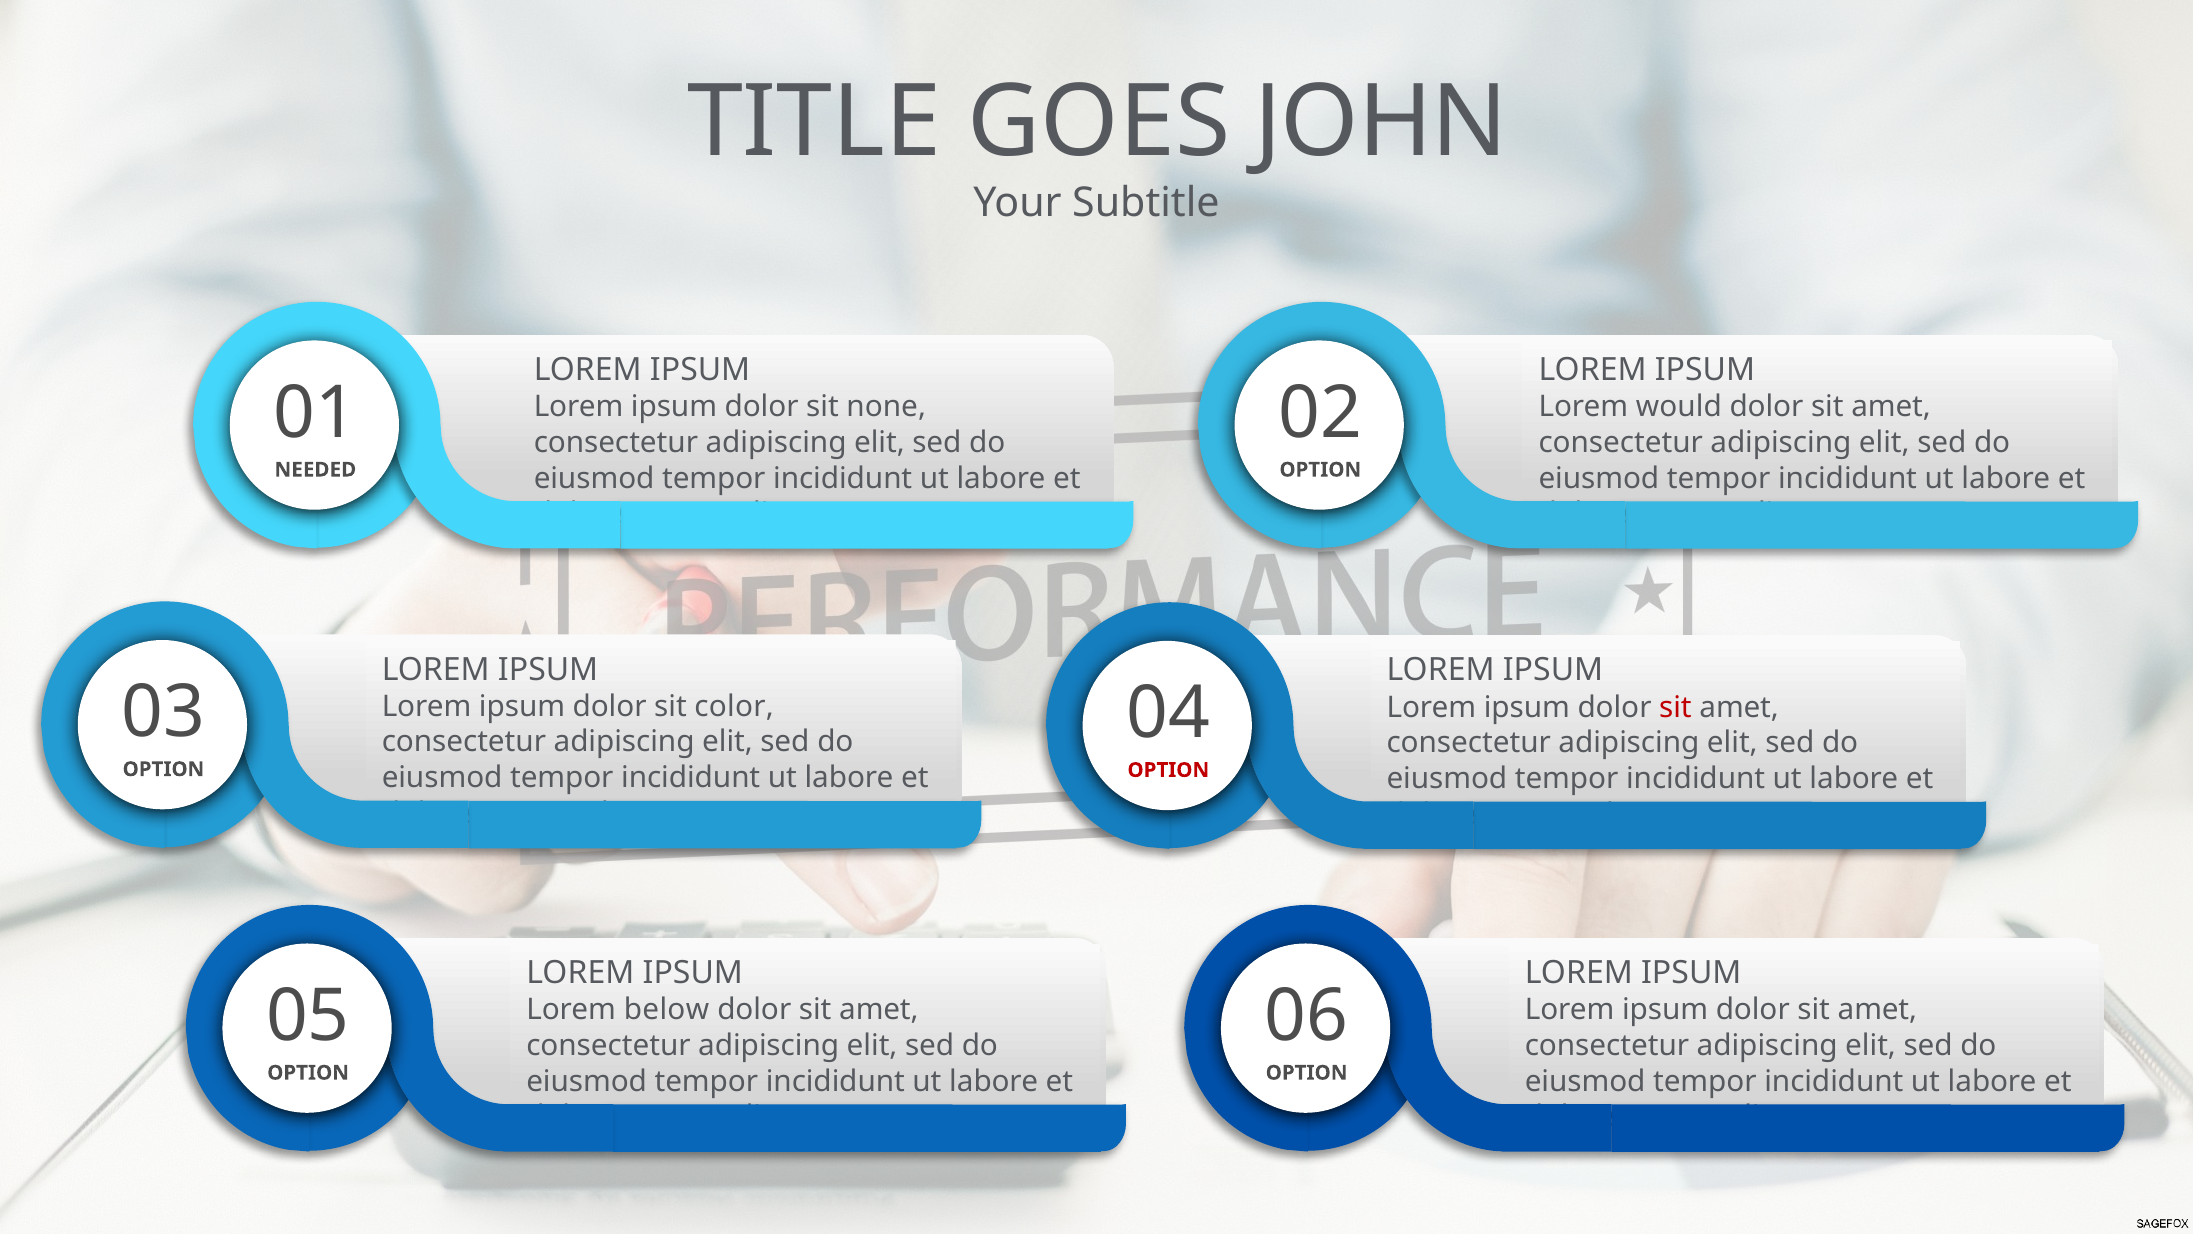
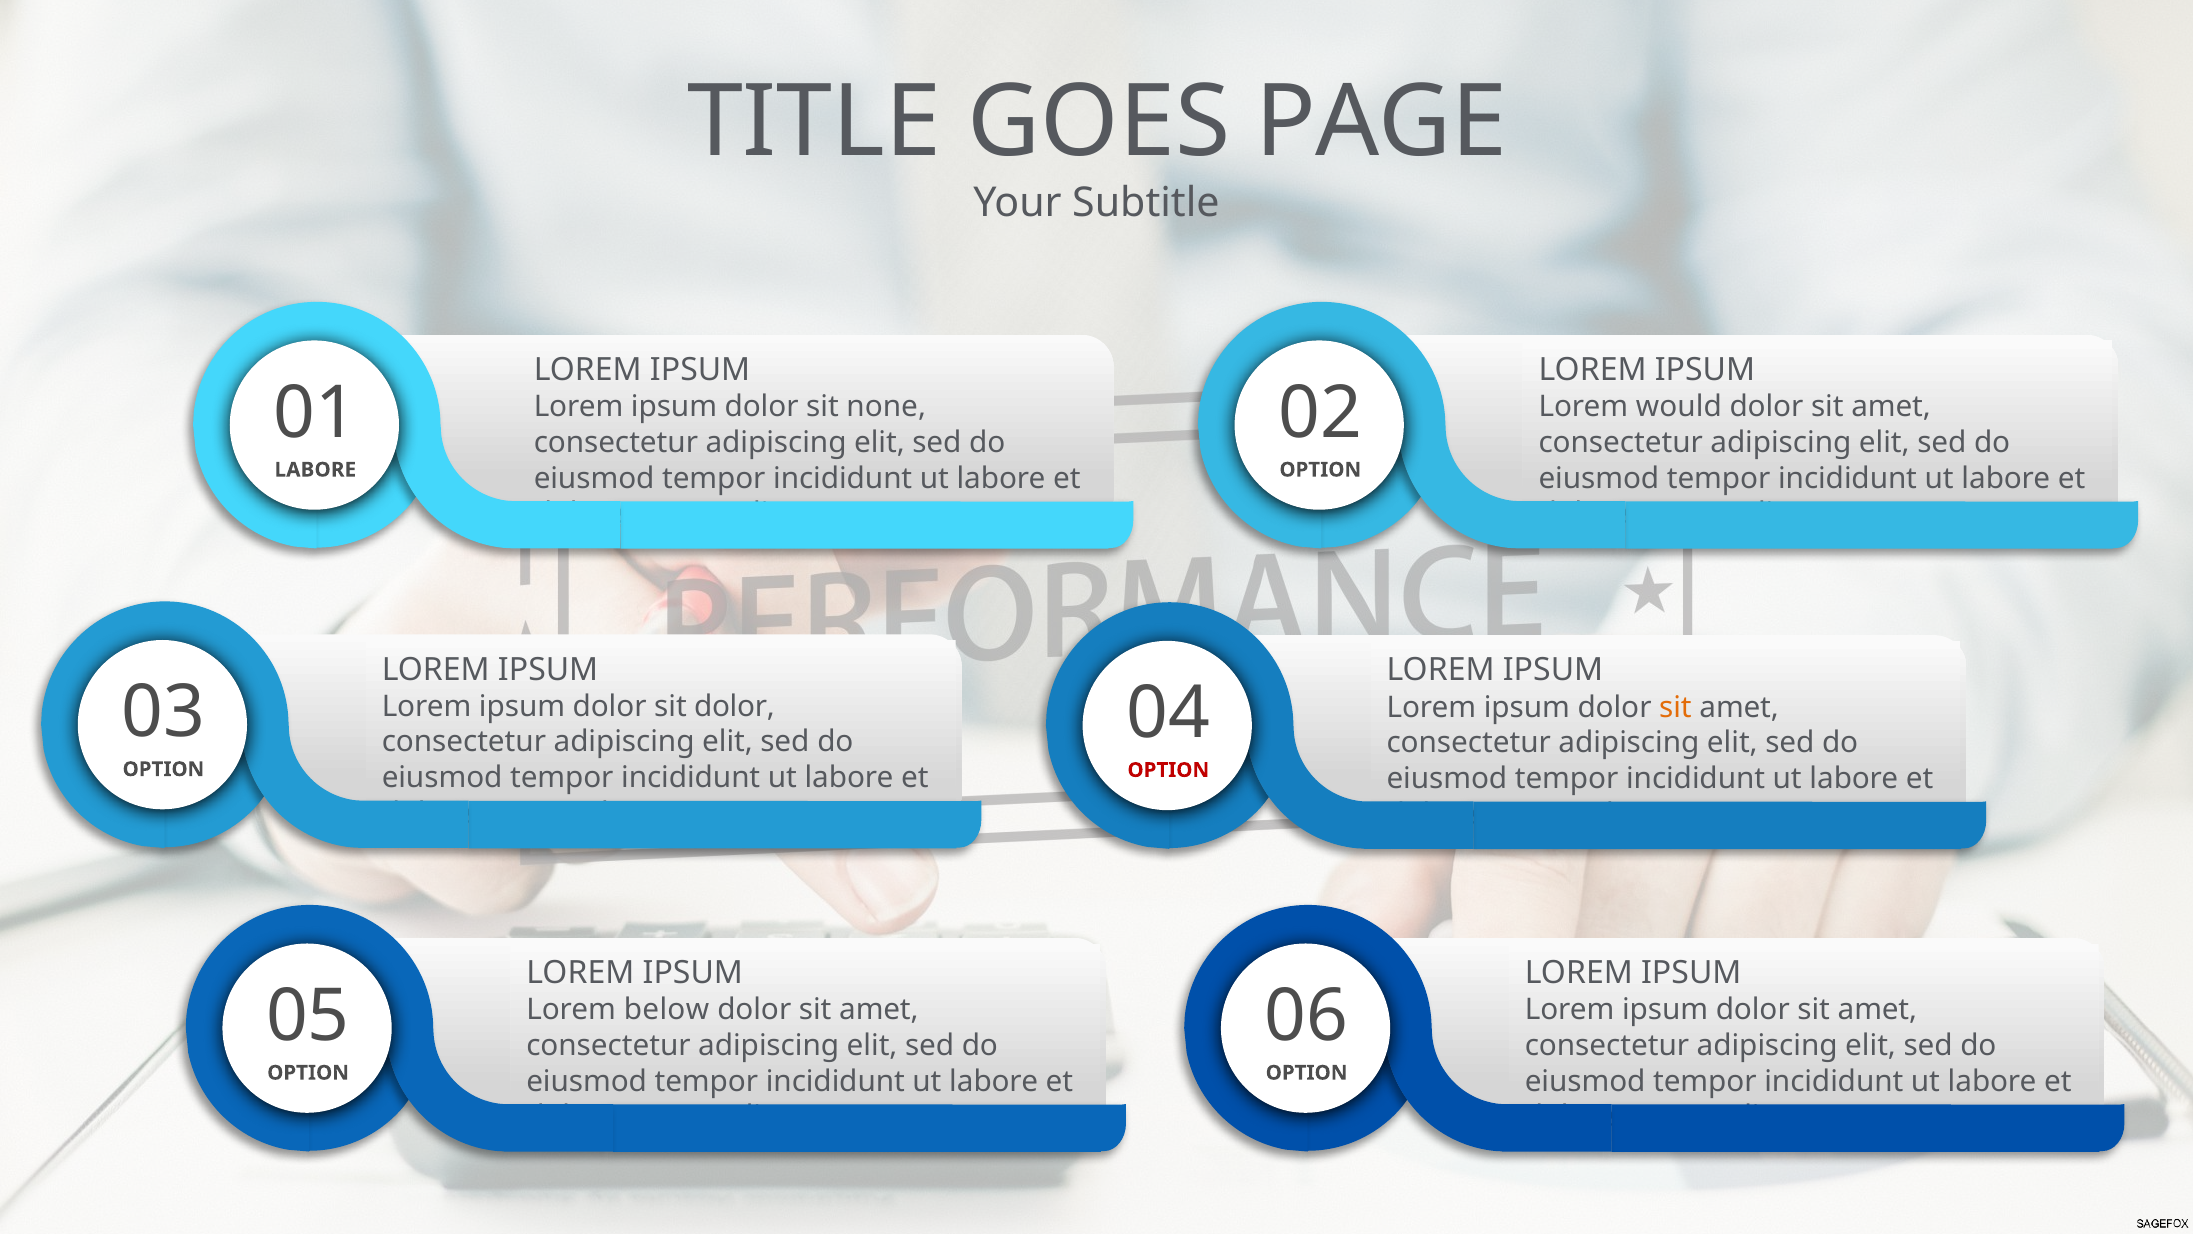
JOHN: JOHN -> PAGE
NEEDED at (315, 470): NEEDED -> LABORE
sit color: color -> dolor
sit at (1675, 707) colour: red -> orange
